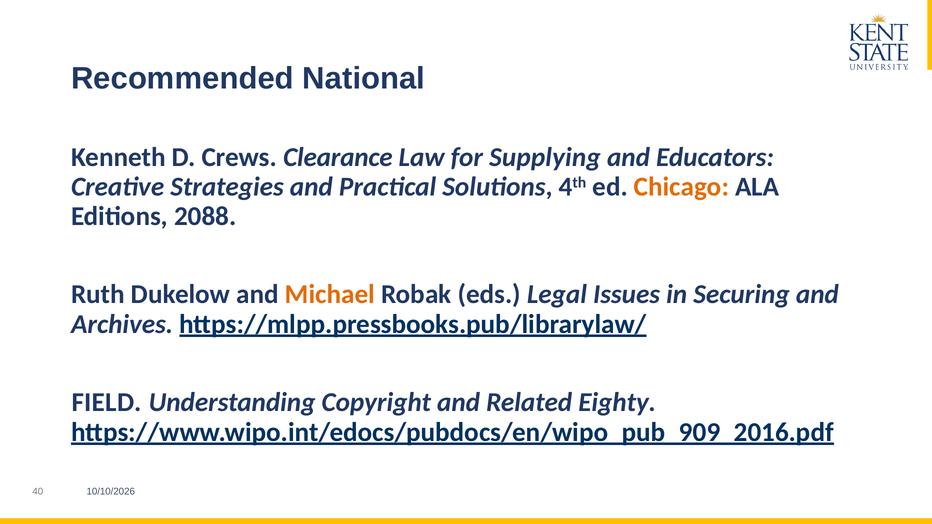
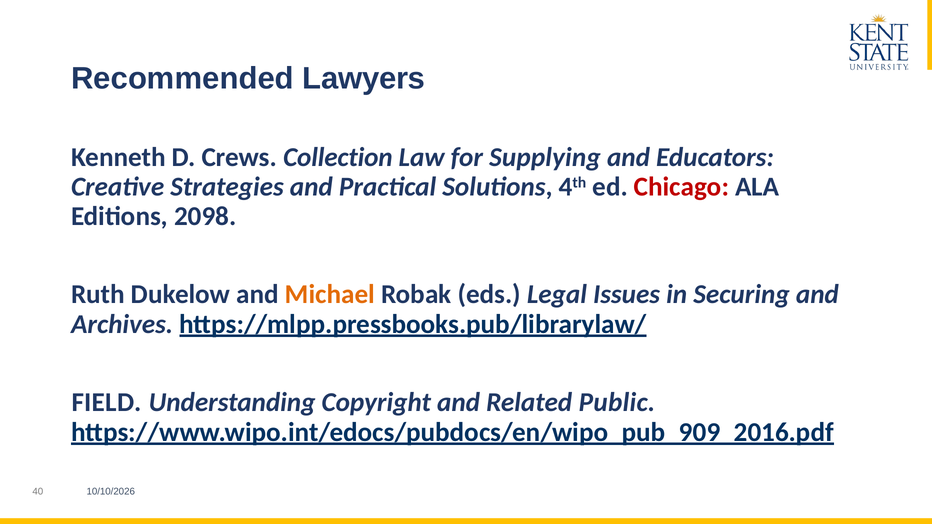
National: National -> Lawyers
Clearance: Clearance -> Collection
Chicago colour: orange -> red
2088: 2088 -> 2098
Eighty: Eighty -> Public
